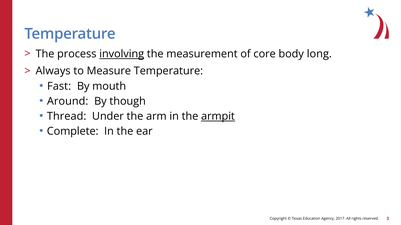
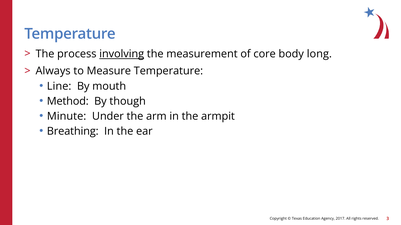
Fast: Fast -> Line
Around: Around -> Method
Thread: Thread -> Minute
armpit underline: present -> none
Complete: Complete -> Breathing
